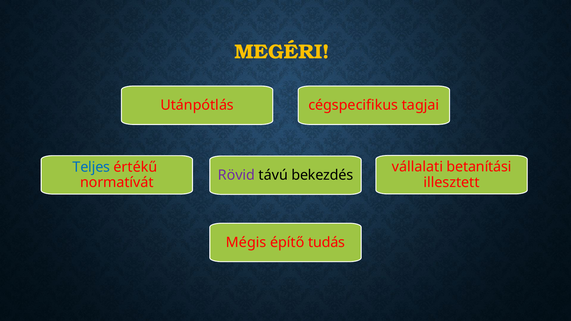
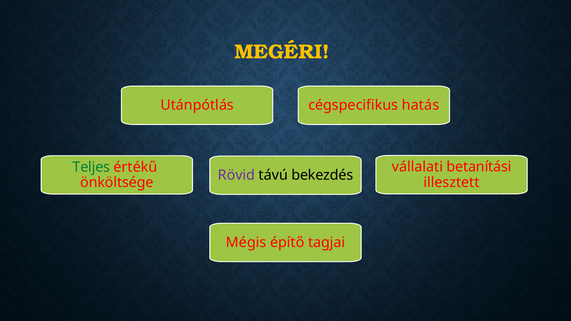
tagjai: tagjai -> hatás
Teljes colour: blue -> green
normatívát: normatívát -> önköltsége
tudás: tudás -> tagjai
